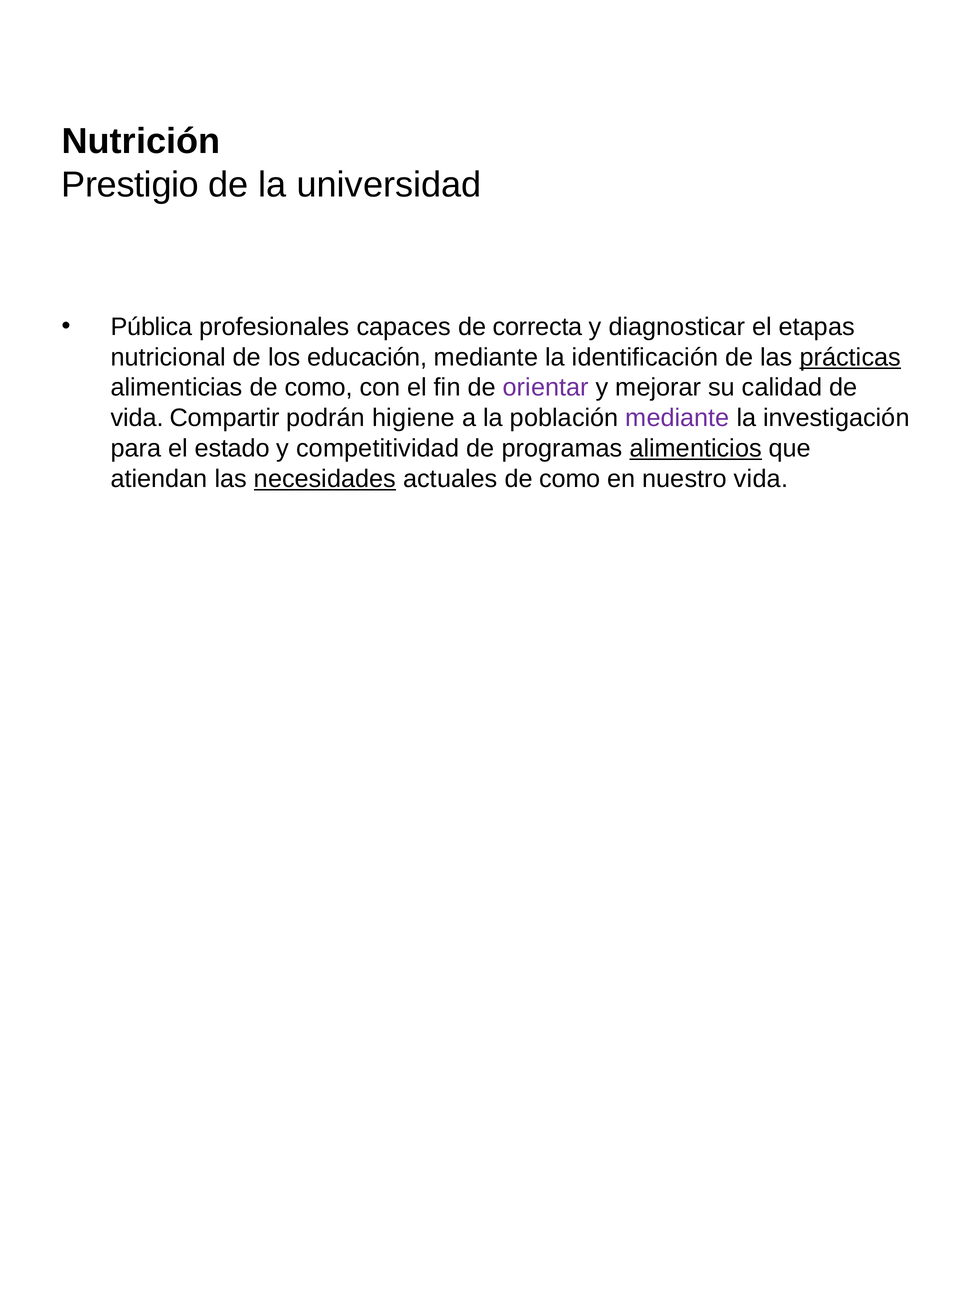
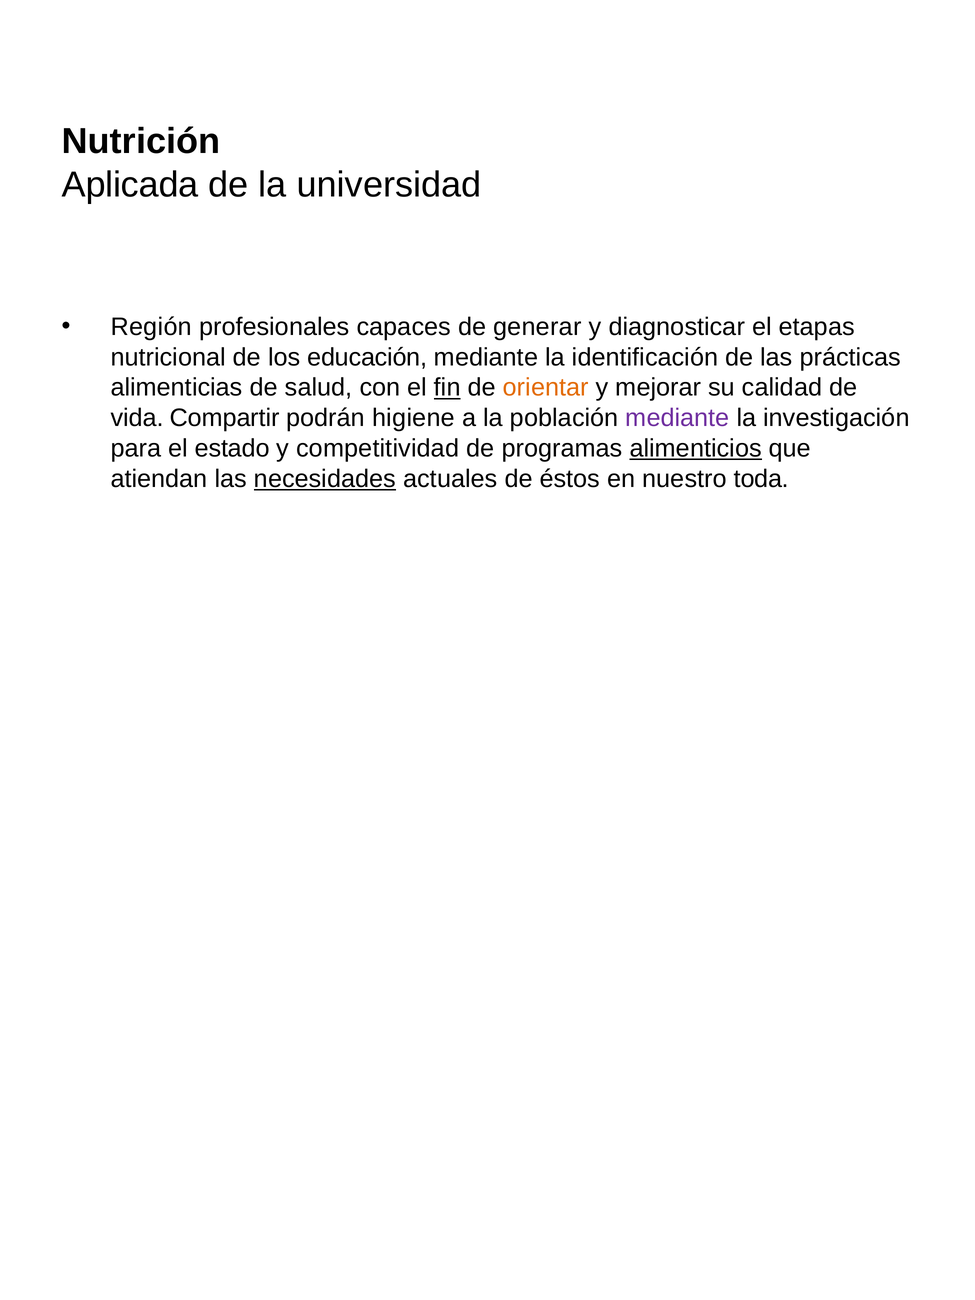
Prestigio: Prestigio -> Aplicada
Pública: Pública -> Región
correcta: correcta -> generar
prácticas underline: present -> none
alimenticias de como: como -> salud
fin underline: none -> present
orientar colour: purple -> orange
actuales de como: como -> éstos
nuestro vida: vida -> toda
